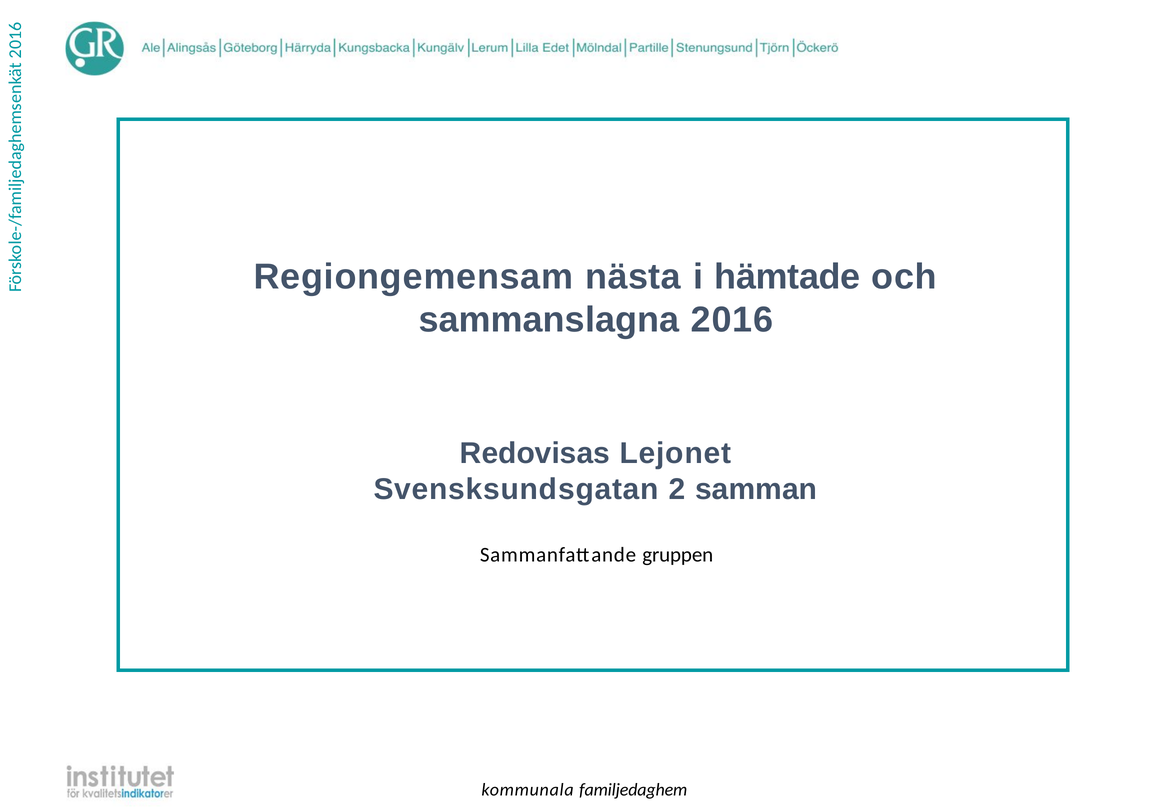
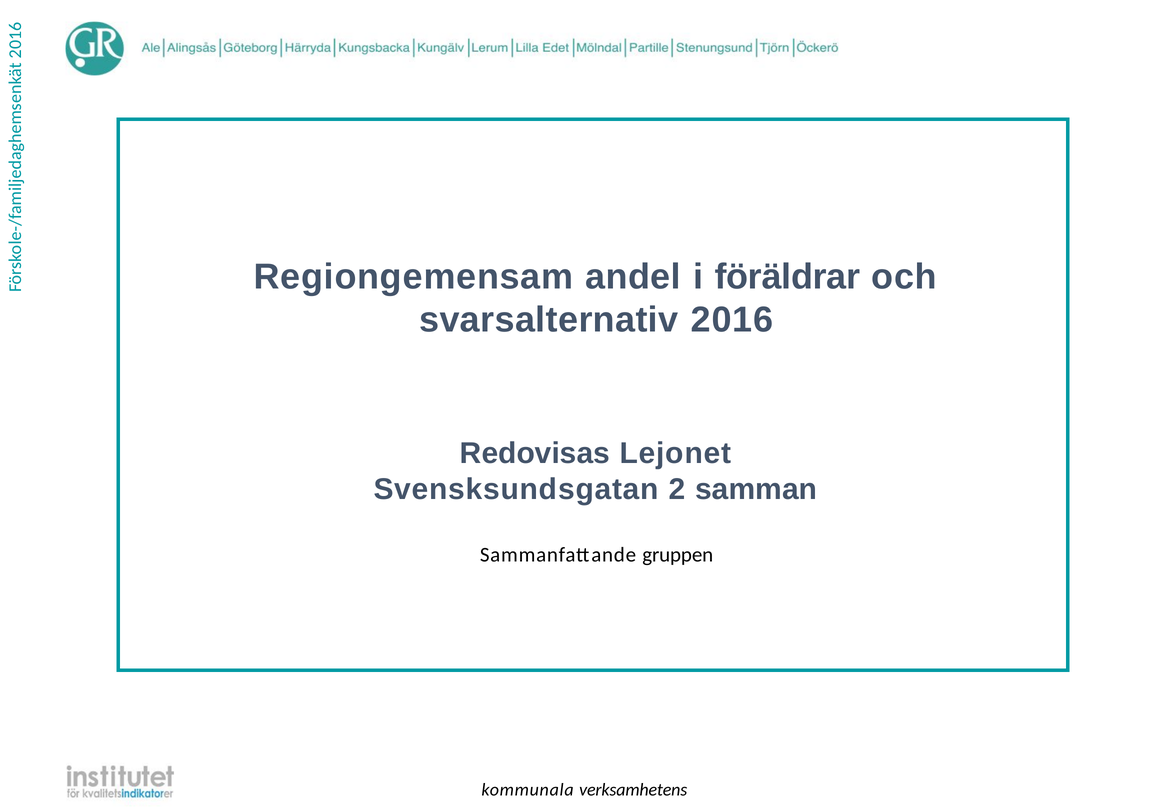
nästa: nästa -> andel
hämtade: hämtade -> föräldrar
sammanslagna: sammanslagna -> svarsalternativ
familjedaghem: familjedaghem -> verksamhetens
